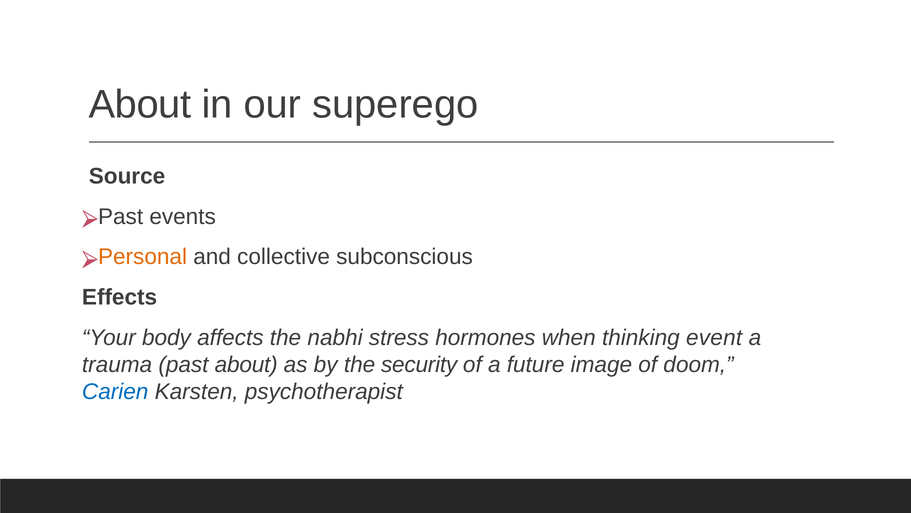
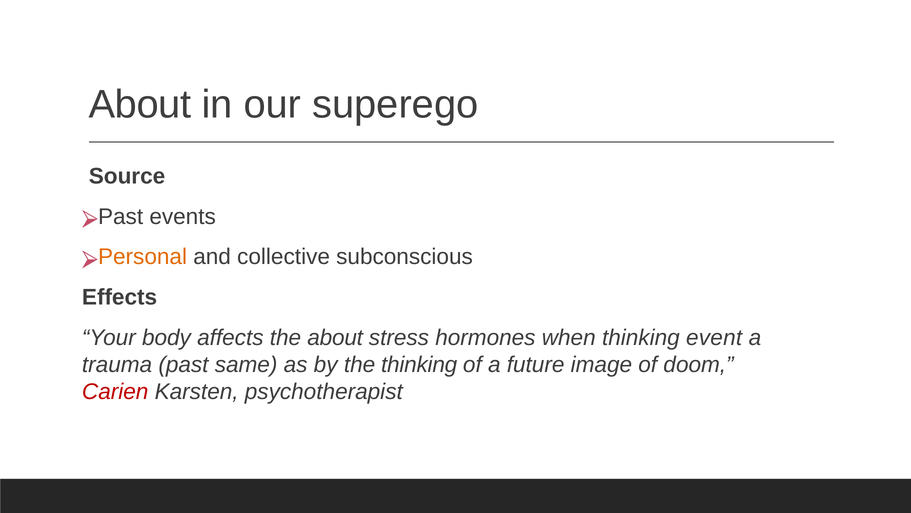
the nabhi: nabhi -> about
past about: about -> same
the security: security -> thinking
Carien colour: blue -> red
